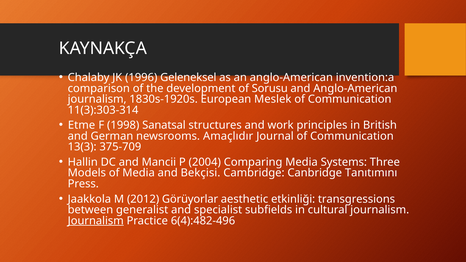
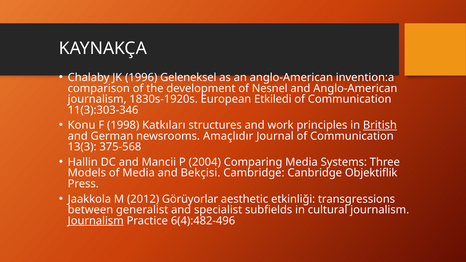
Sorusu: Sorusu -> Nesnel
Meslek: Meslek -> Etkiledi
11(3):303-314: 11(3):303-314 -> 11(3):303-346
Etme: Etme -> Konu
Sanatsal: Sanatsal -> Katkıları
British underline: none -> present
375-709: 375-709 -> 375-568
Tanıtımını: Tanıtımını -> Objektiflik
